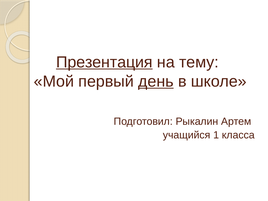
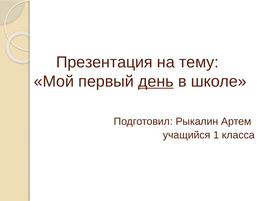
Презентация underline: present -> none
